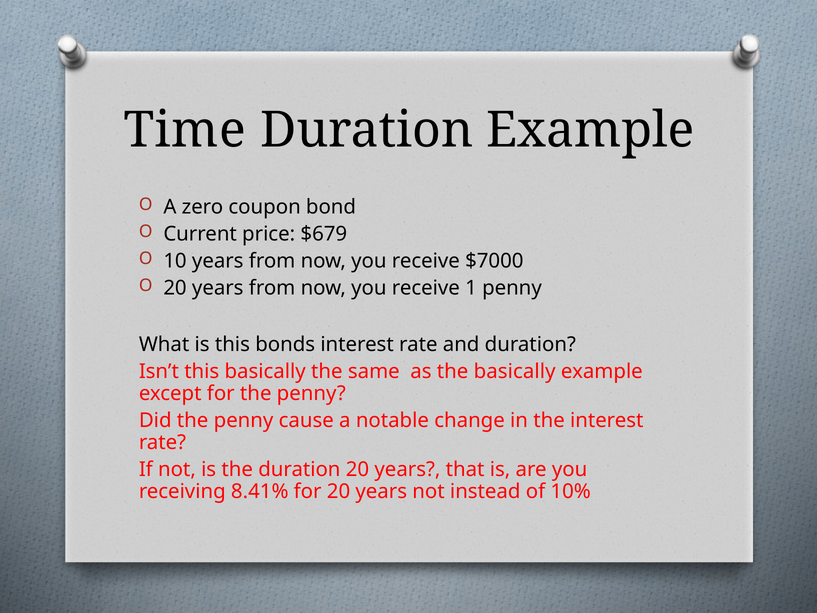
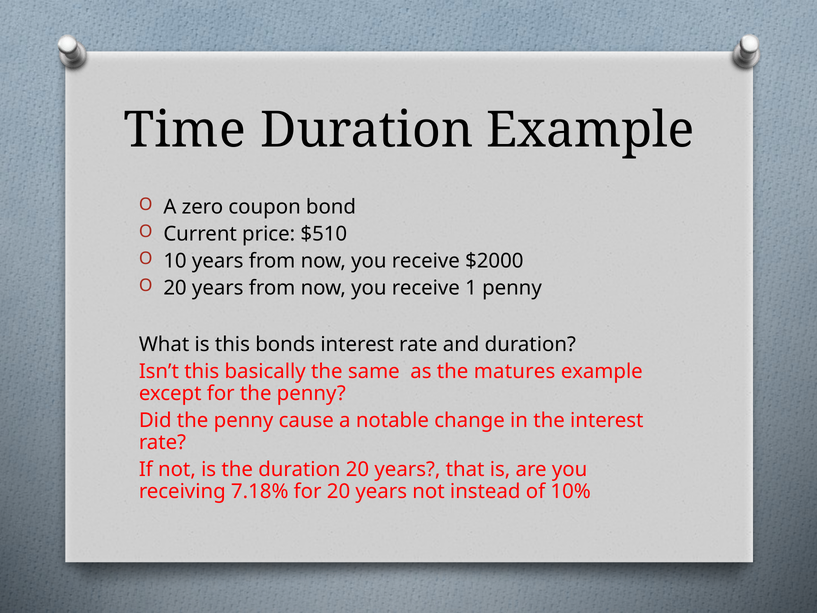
$679: $679 -> $510
$7000: $7000 -> $2000
the basically: basically -> matures
8.41%: 8.41% -> 7.18%
